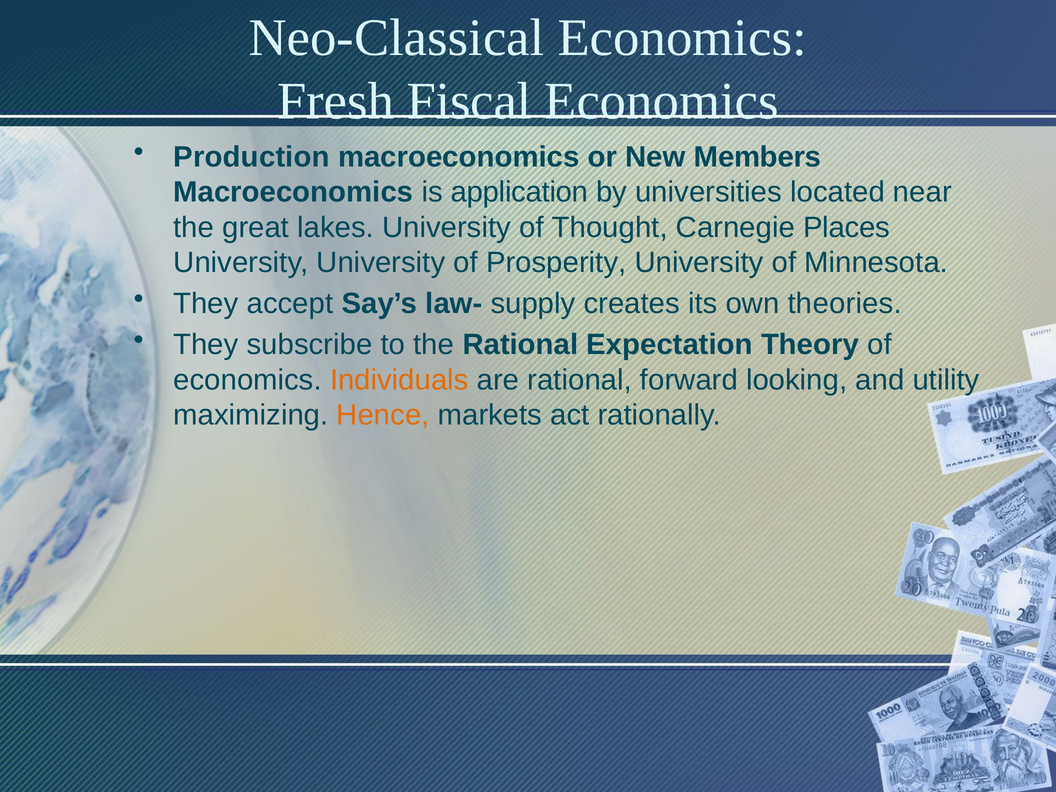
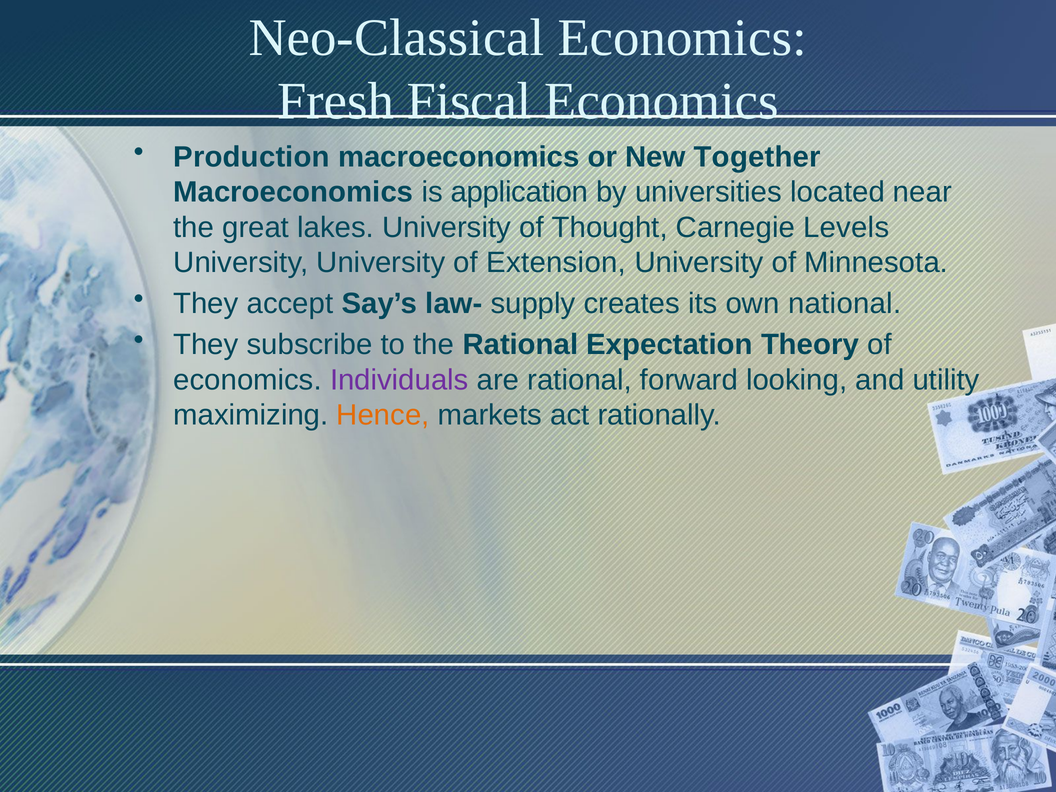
Members: Members -> Together
Places: Places -> Levels
Prosperity: Prosperity -> Extension
theories: theories -> national
Individuals colour: orange -> purple
